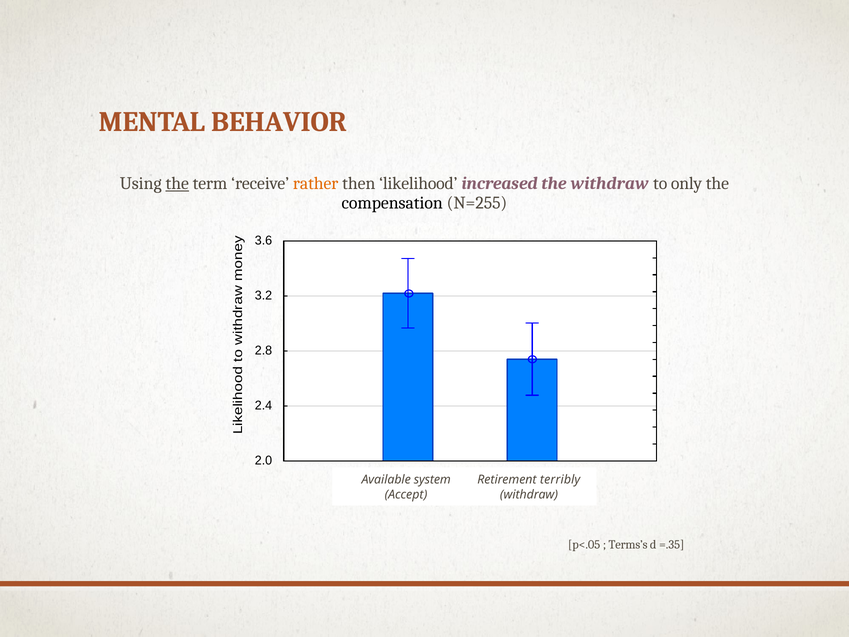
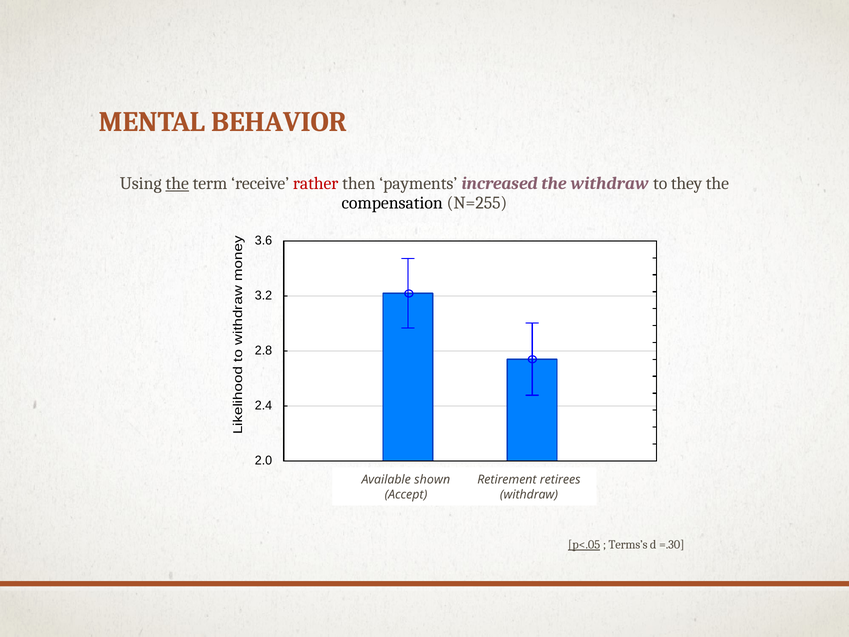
rather colour: orange -> red
likelihood: likelihood -> payments
only: only -> they
system: system -> shown
terribly: terribly -> retirees
p<.05 underline: none -> present
=.35: =.35 -> =.30
